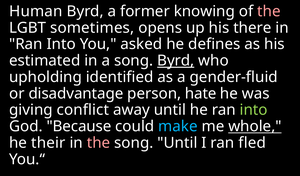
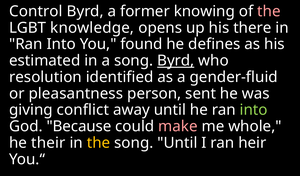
Human: Human -> Control
sometimes: sometimes -> knowledge
asked: asked -> found
upholding: upholding -> resolution
disadvantage: disadvantage -> pleasantness
hate: hate -> sent
make colour: light blue -> pink
whole underline: present -> none
the at (99, 143) colour: pink -> yellow
fled: fled -> heir
